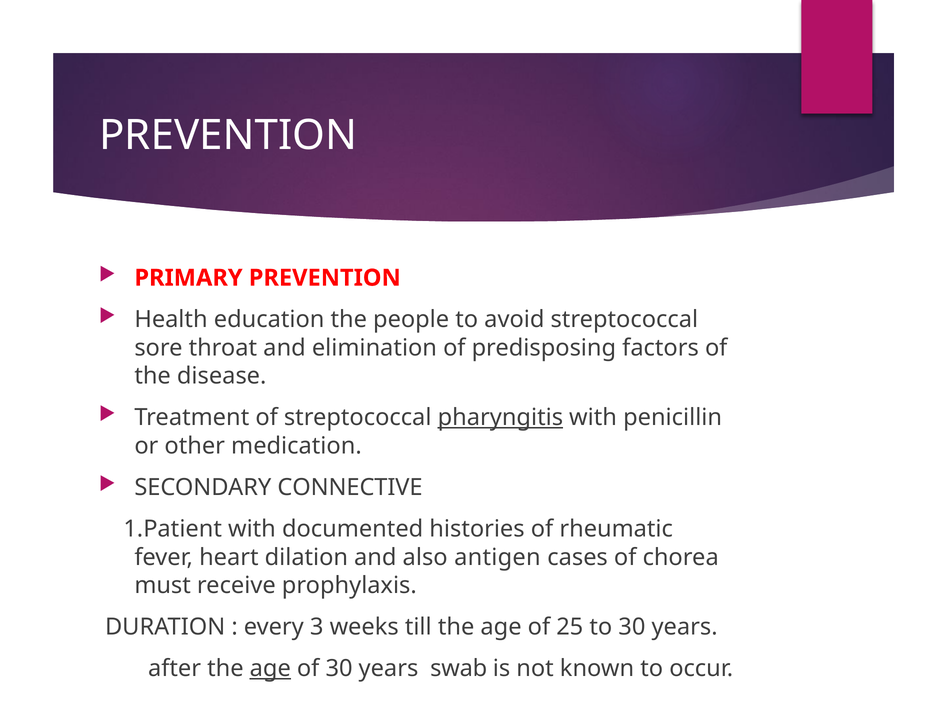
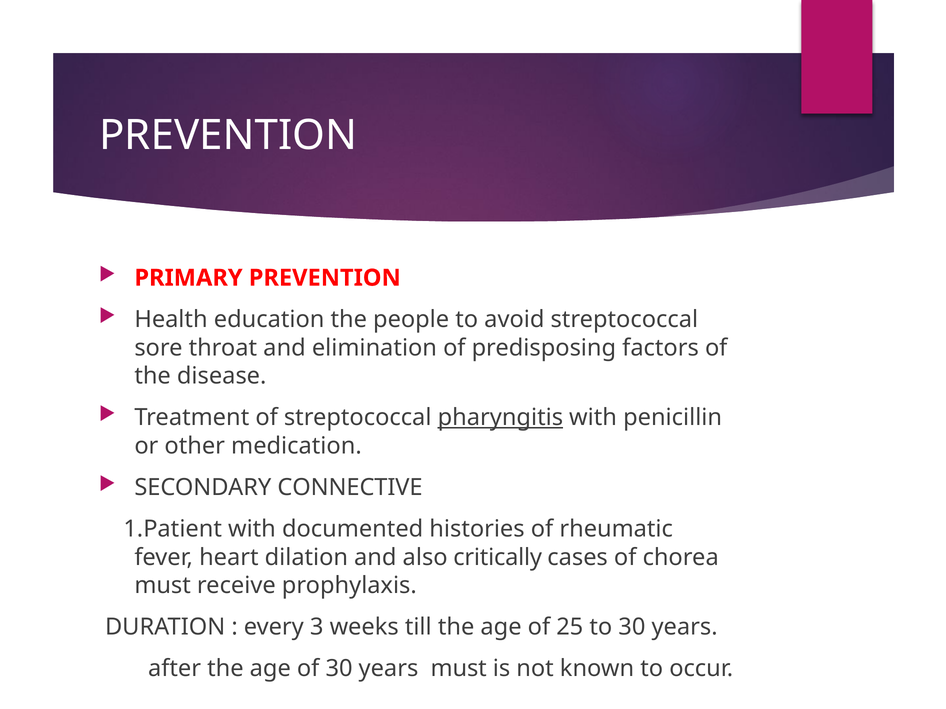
antigen: antigen -> critically
age at (270, 669) underline: present -> none
years swab: swab -> must
